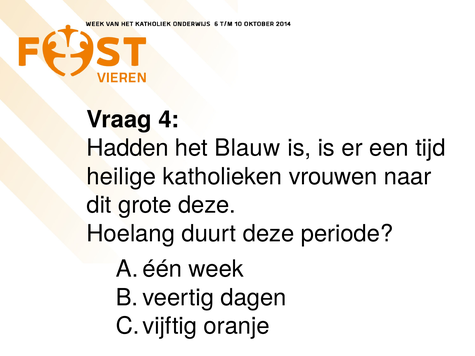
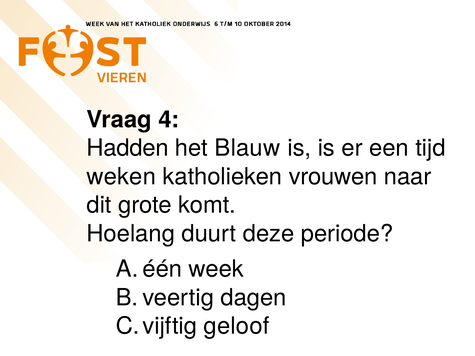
heilige: heilige -> weken
grote deze: deze -> komt
oranje: oranje -> geloof
